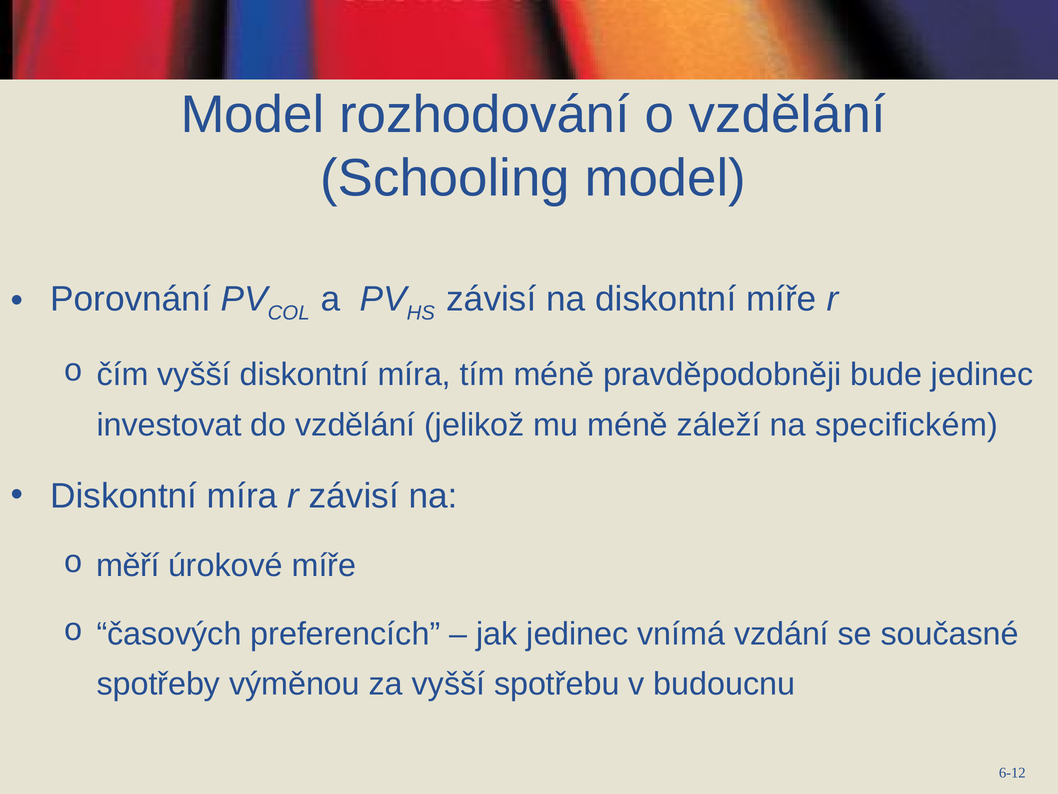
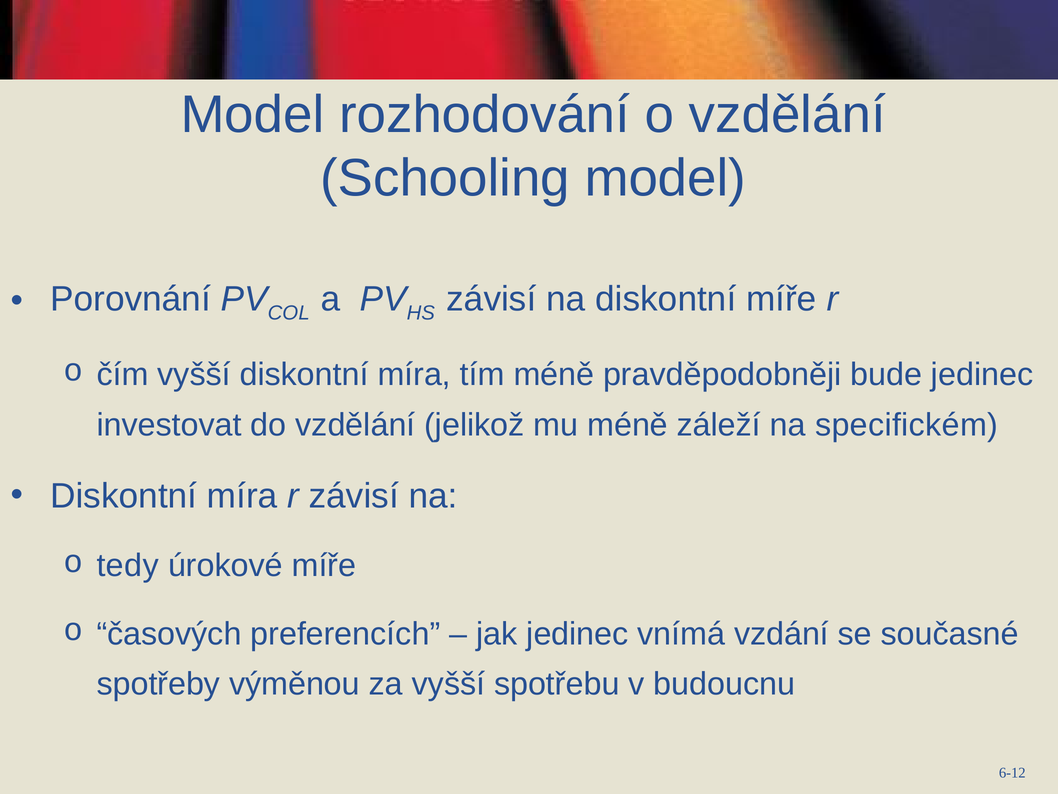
měří: měří -> tedy
